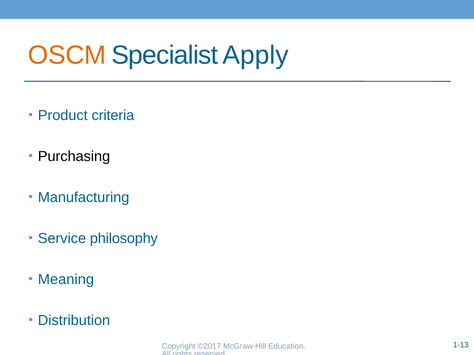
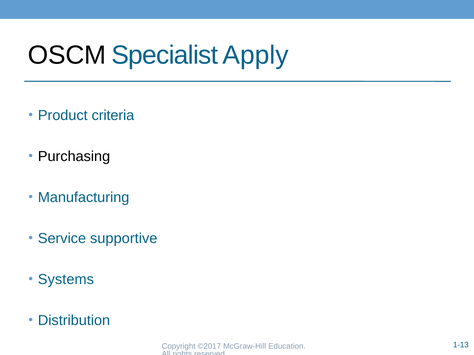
OSCM colour: orange -> black
philosophy: philosophy -> supportive
Meaning: Meaning -> Systems
